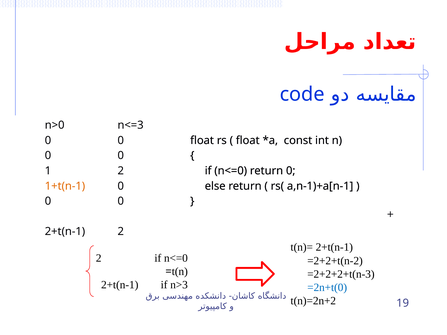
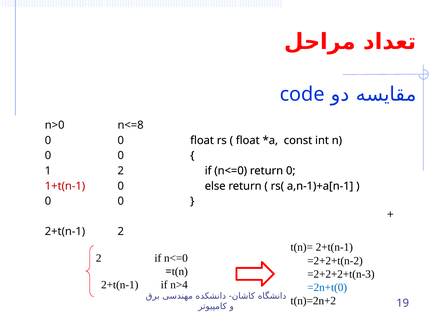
n<=3: n<=3 -> n<=8
1+t(n-1 colour: orange -> red
n>3: n>3 -> n>4
